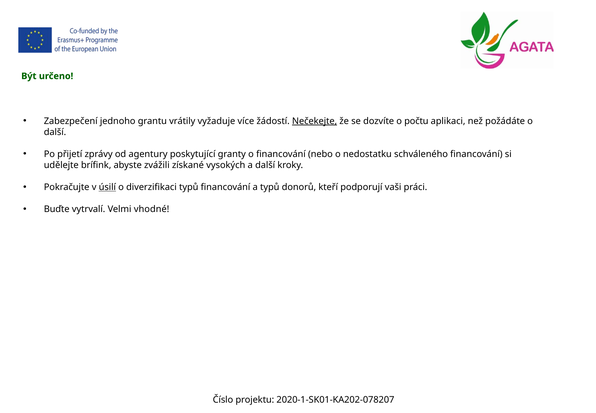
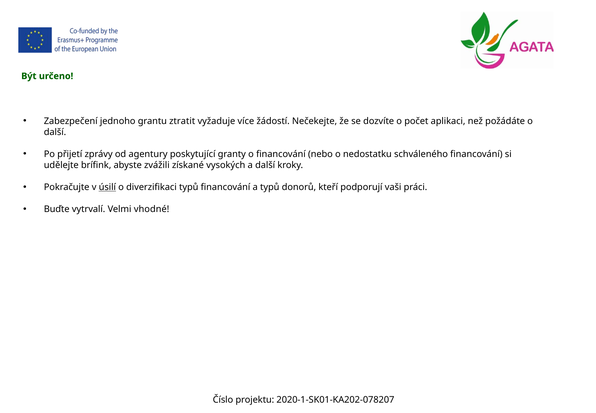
vrátily: vrátily -> ztratit
Nečekejte underline: present -> none
počtu: počtu -> počet
